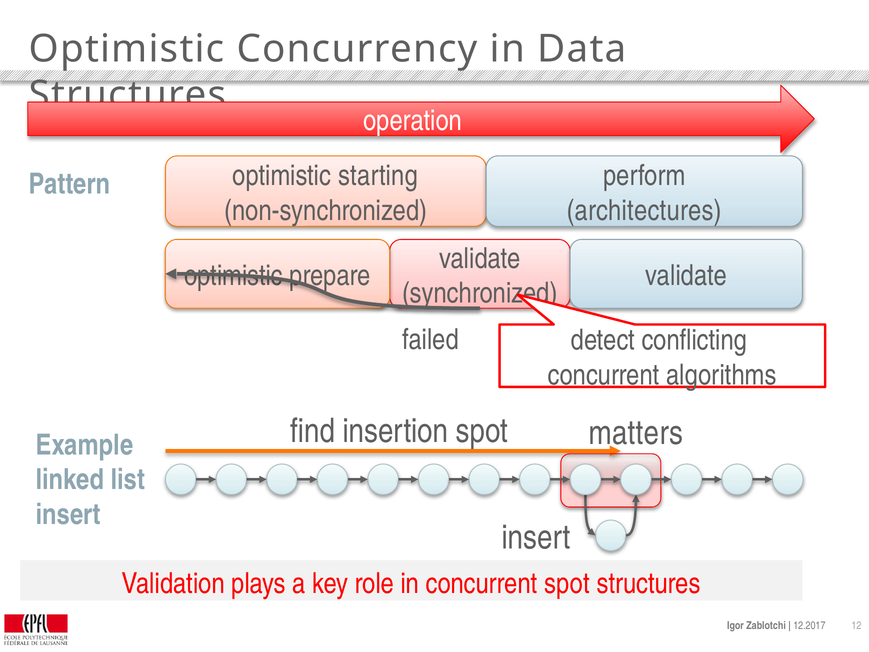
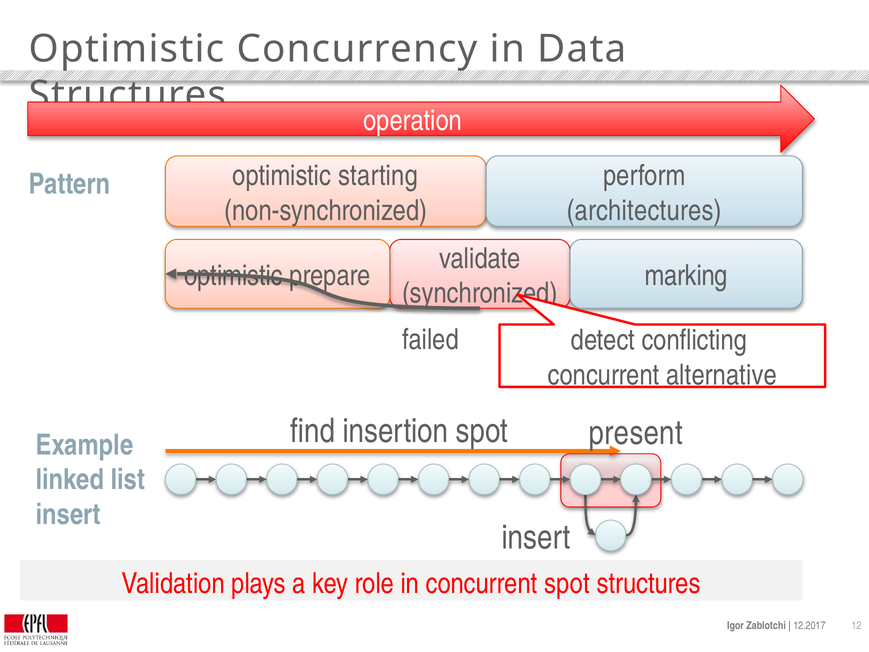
validate at (686, 276): validate -> marking
algorithms: algorithms -> alternative
matters: matters -> present
